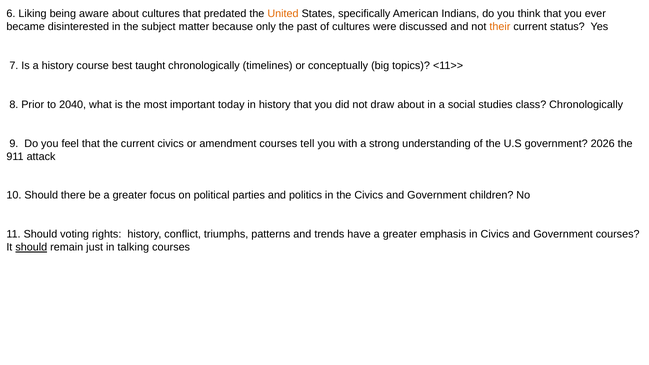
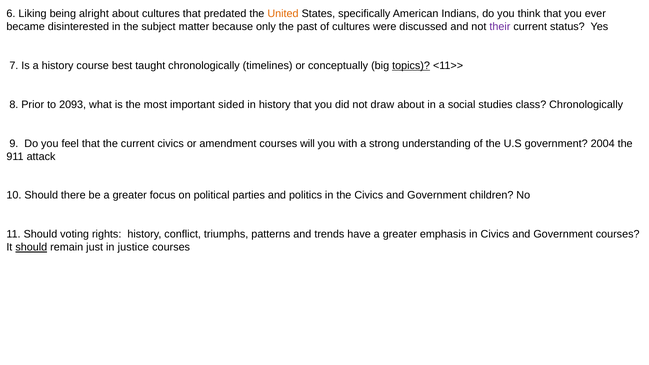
aware: aware -> alright
their colour: orange -> purple
topics underline: none -> present
2040: 2040 -> 2093
today: today -> sided
tell: tell -> will
2026: 2026 -> 2004
talking: talking -> justice
